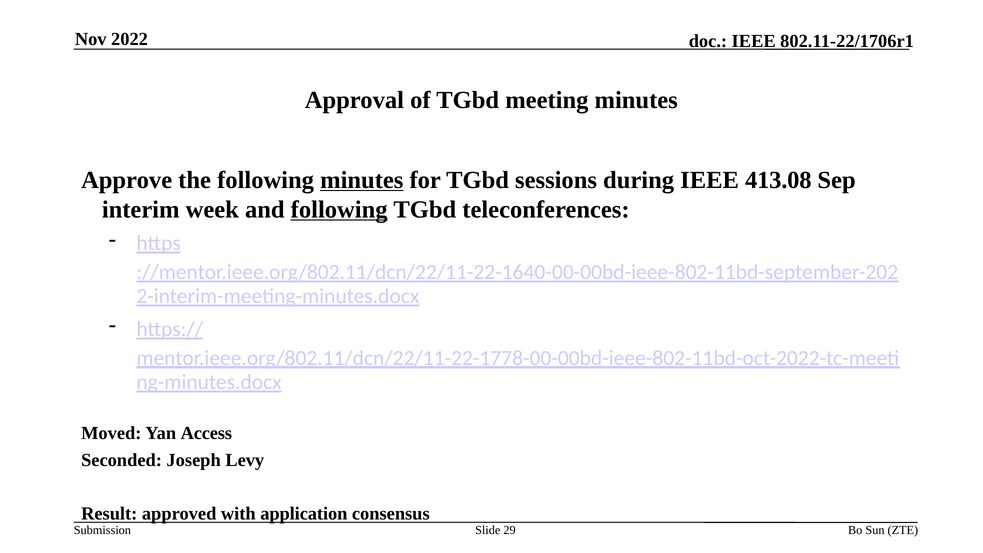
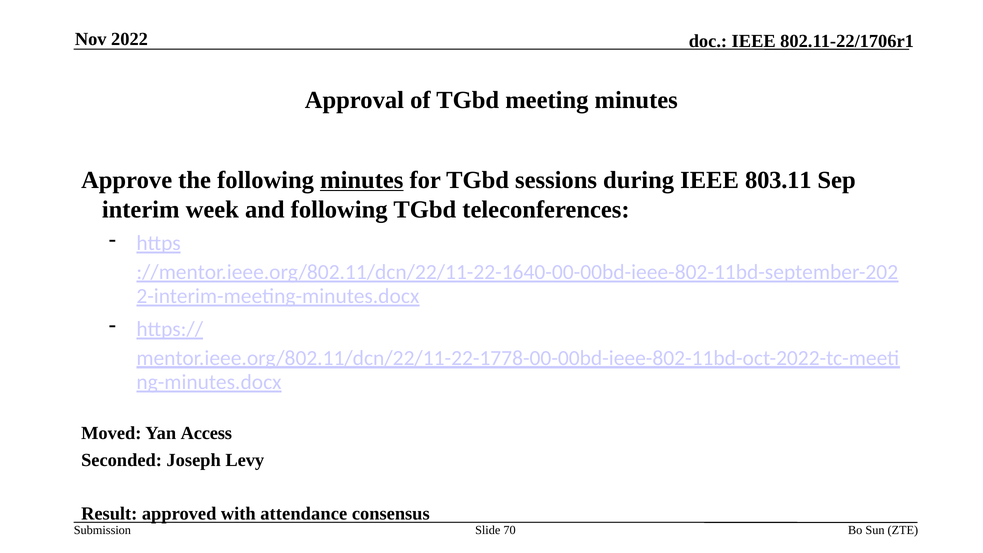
413.08: 413.08 -> 803.11
following at (339, 209) underline: present -> none
application: application -> attendance
29: 29 -> 70
